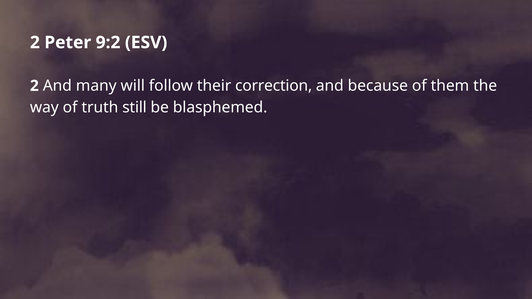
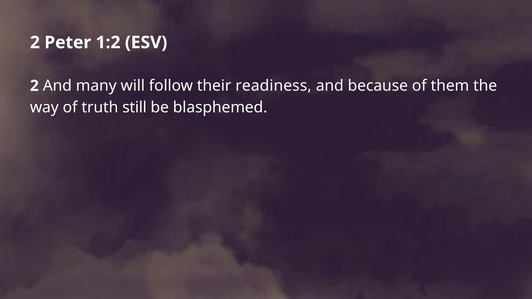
9:2: 9:2 -> 1:2
correction: correction -> readiness
